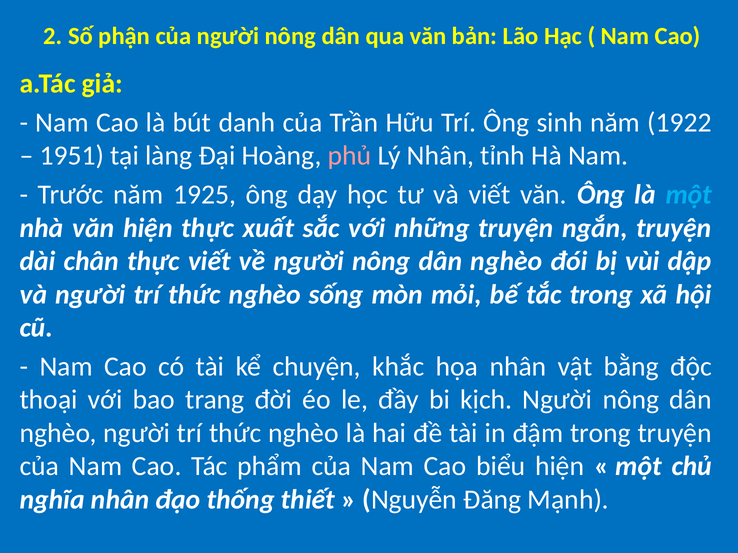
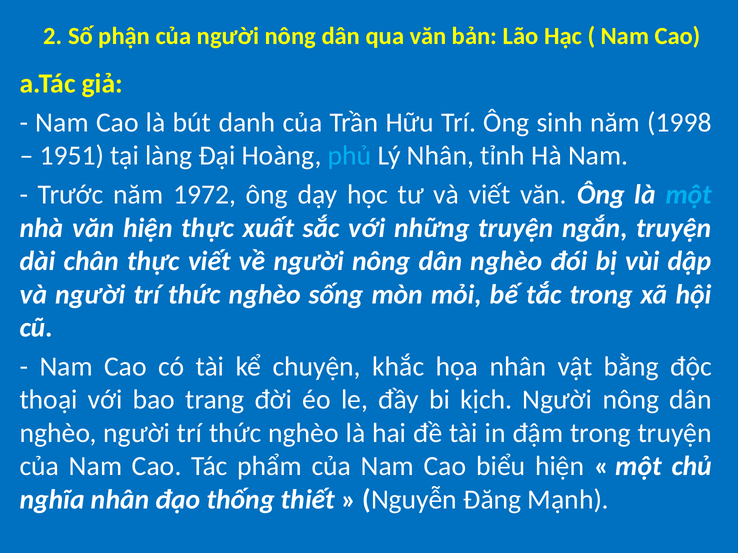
1922: 1922 -> 1998
phủ colour: pink -> light blue
1925: 1925 -> 1972
